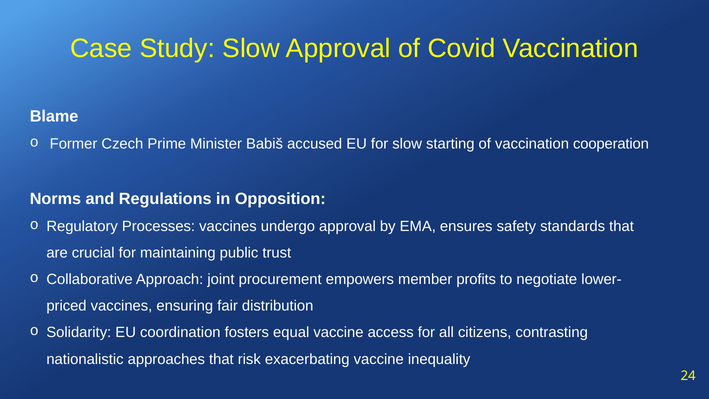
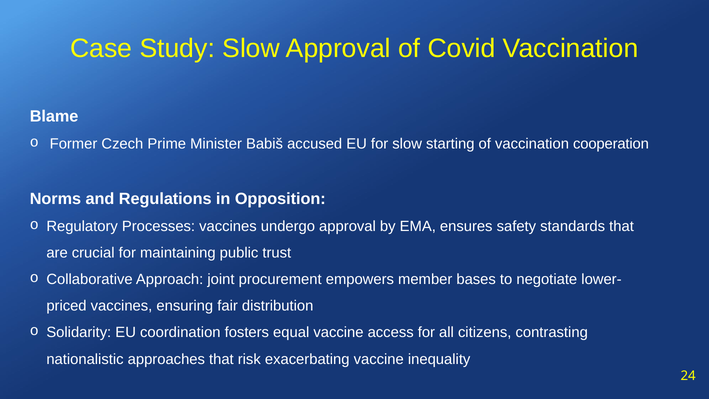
profits: profits -> bases
